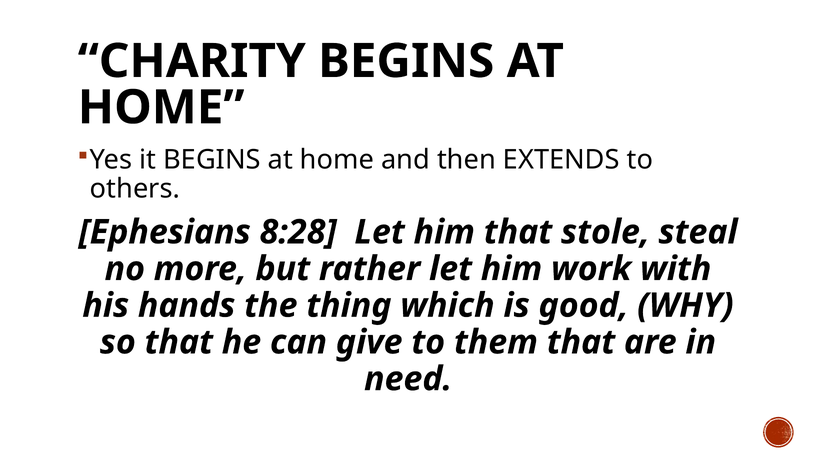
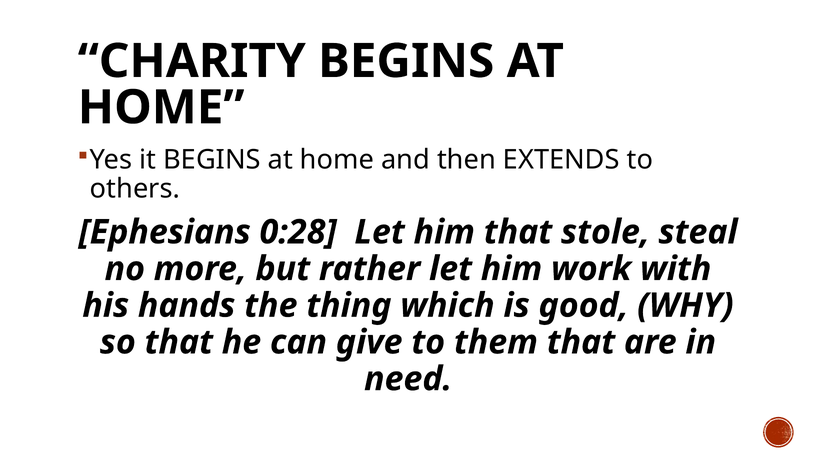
8:28: 8:28 -> 0:28
